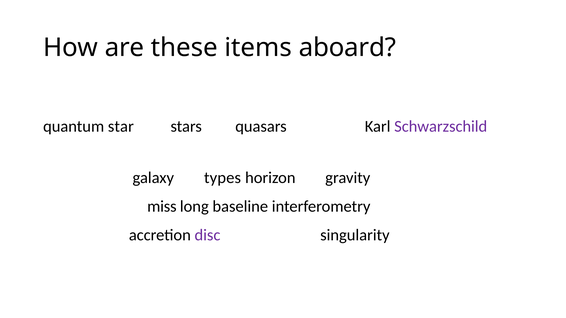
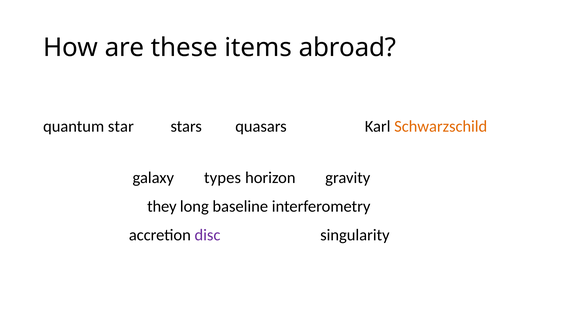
aboard: aboard -> abroad
Schwarzschild colour: purple -> orange
miss: miss -> they
